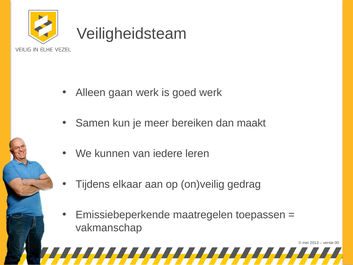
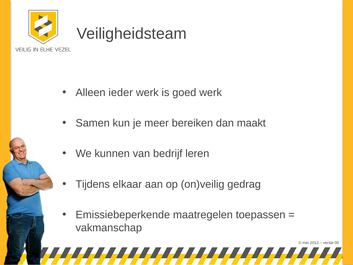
gaan: gaan -> ieder
iedere: iedere -> bedrijf
